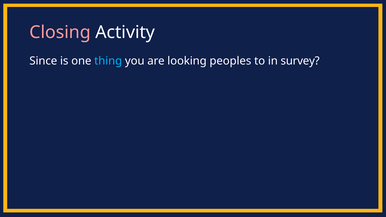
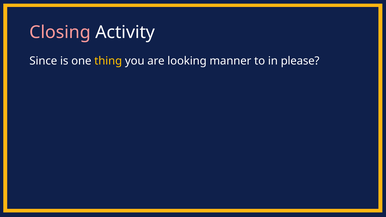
thing colour: light blue -> yellow
peoples: peoples -> manner
survey: survey -> please
